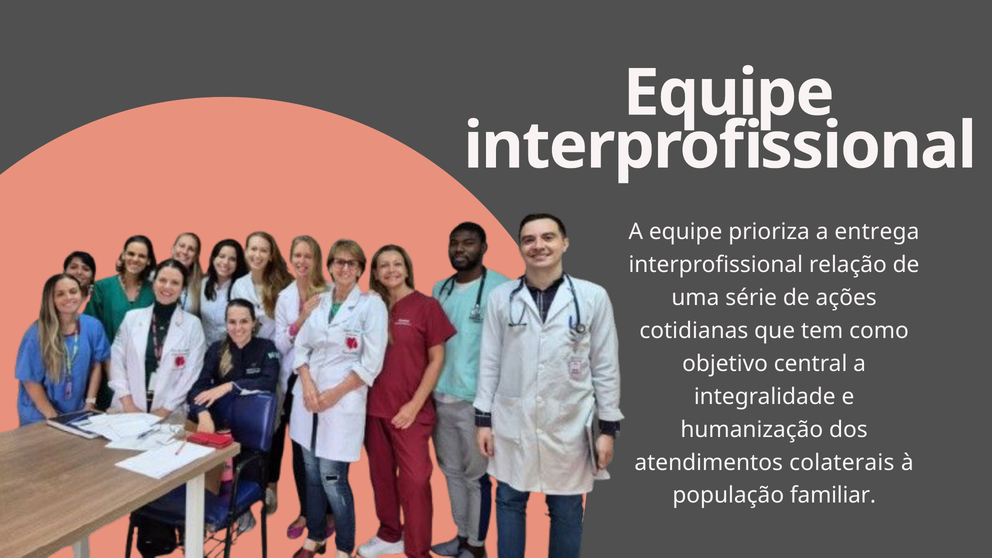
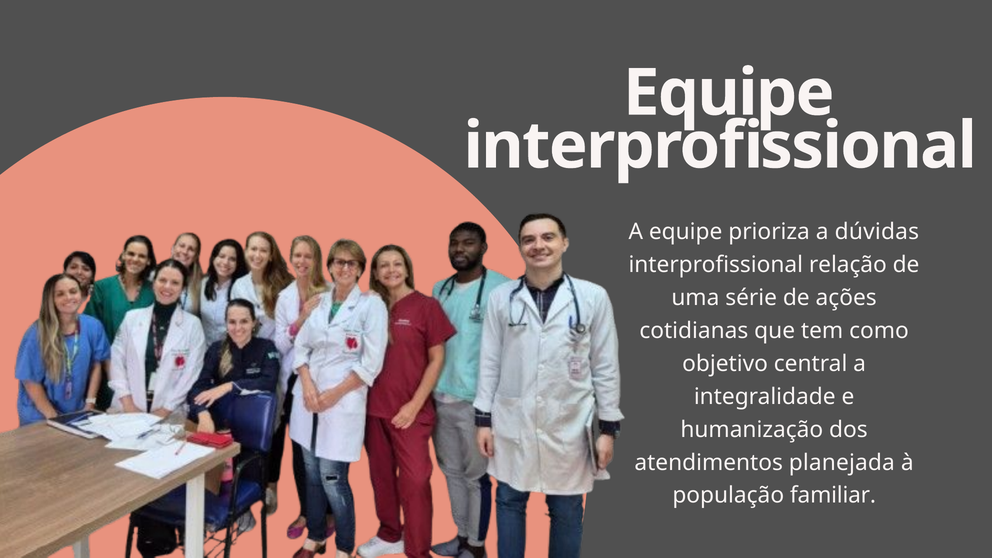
entrega: entrega -> dúvidas
colaterais: colaterais -> planejada
